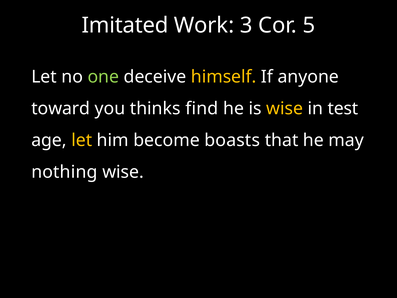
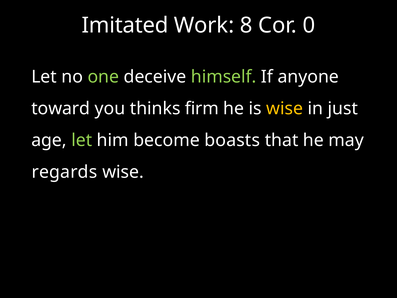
3: 3 -> 8
5: 5 -> 0
himself colour: yellow -> light green
find: find -> firm
test: test -> just
let at (82, 140) colour: yellow -> light green
nothing: nothing -> regards
